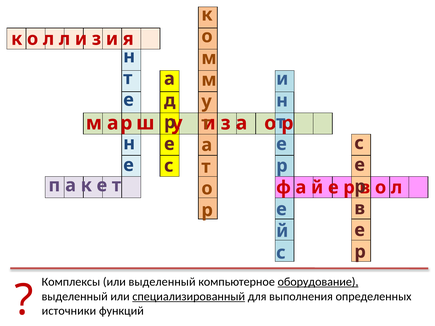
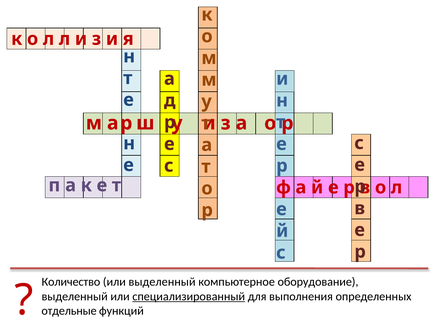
Комплексы: Комплексы -> Количество
оборудование underline: present -> none
источники: источники -> отдельные
